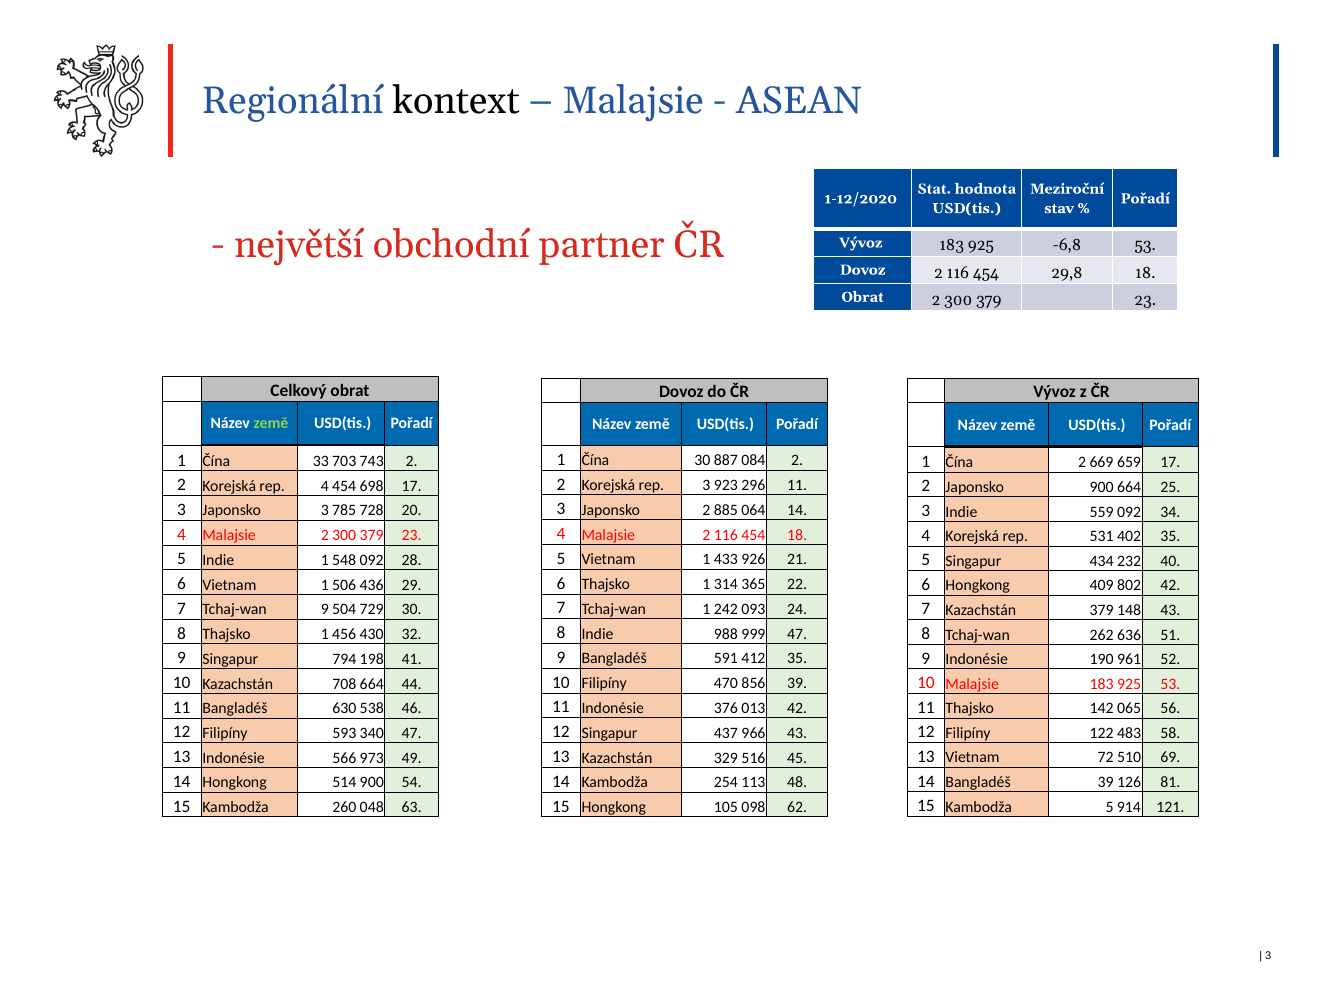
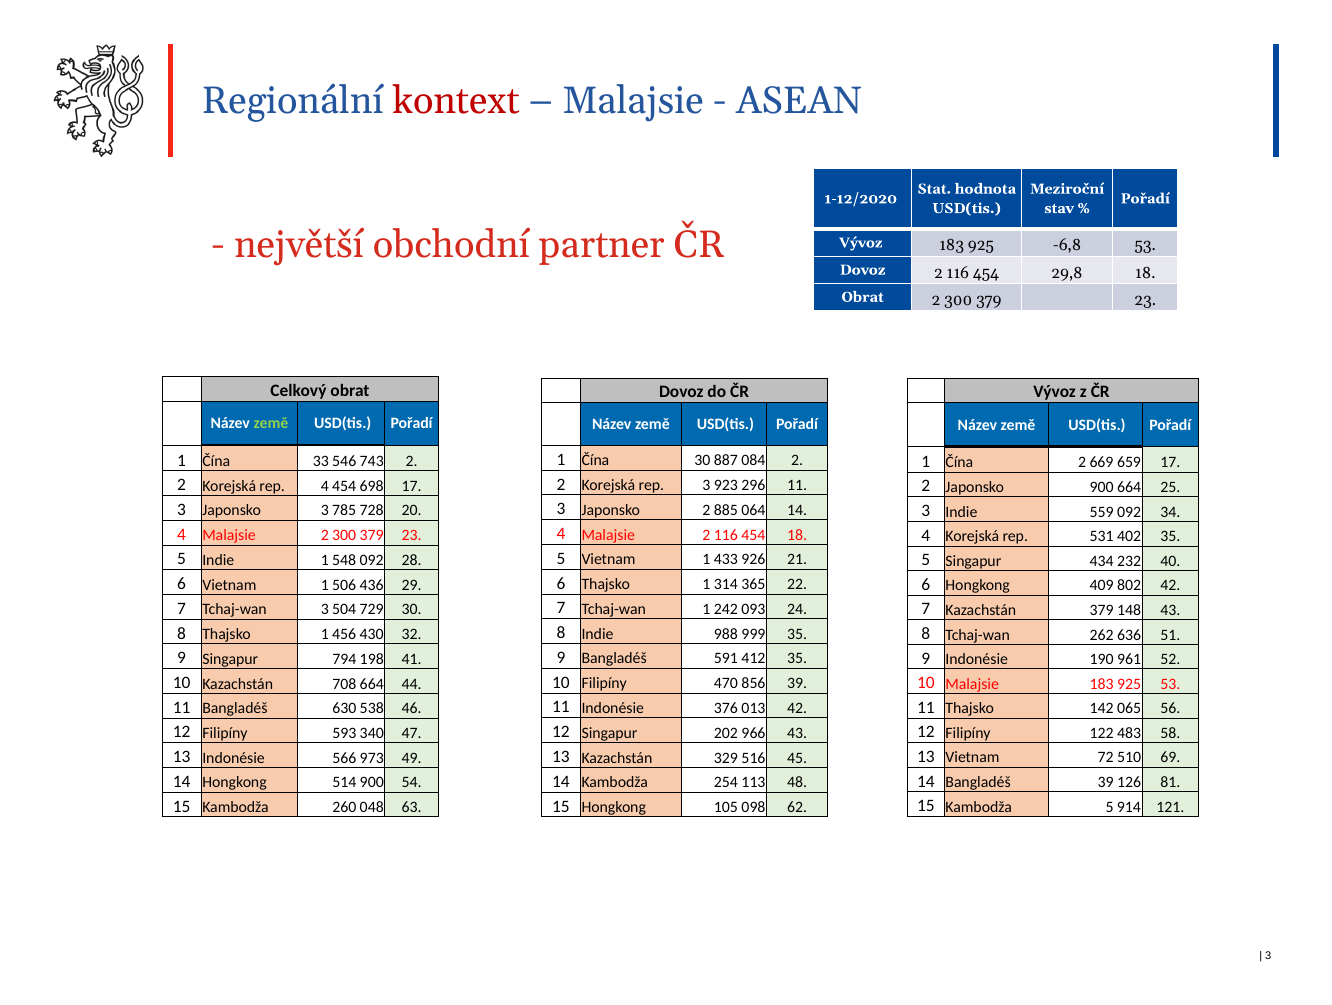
kontext colour: black -> red
703: 703 -> 546
Tchaj-wan 9: 9 -> 3
999 47: 47 -> 35
437: 437 -> 202
